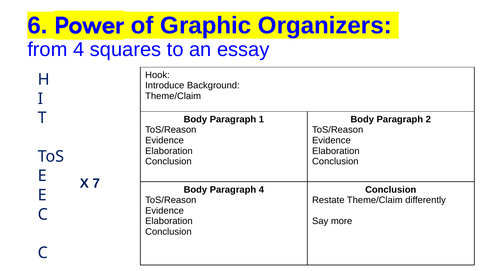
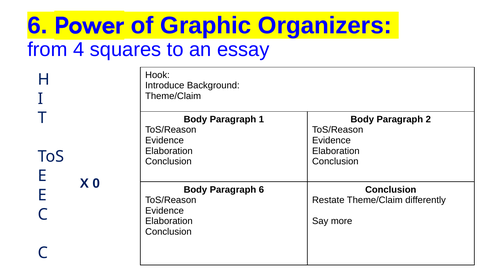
7: 7 -> 0
Paragraph 4: 4 -> 6
